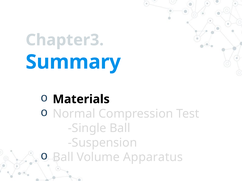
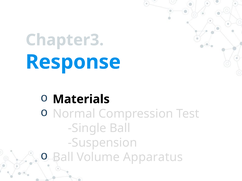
Summary: Summary -> Response
